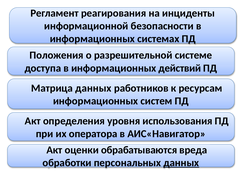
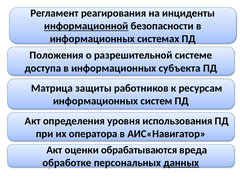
информационной underline: none -> present
действий: действий -> субъекта
Матрица данных: данных -> защиты
обработки: обработки -> обработке
